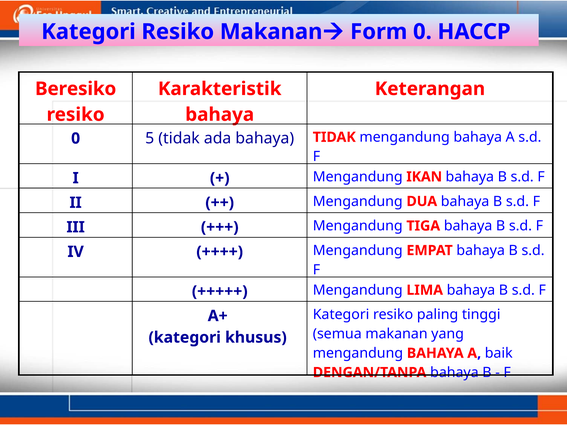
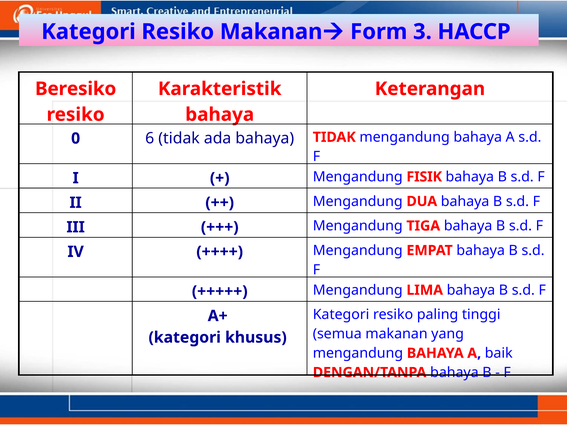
Form 0: 0 -> 3
5: 5 -> 6
IKAN: IKAN -> FISIK
